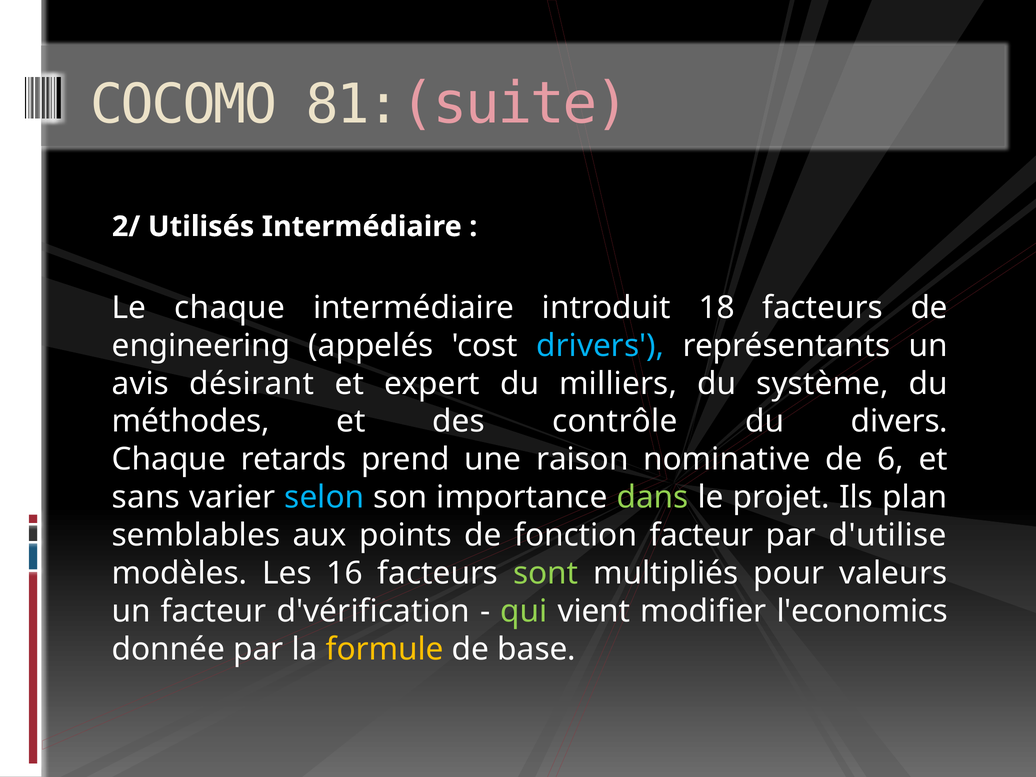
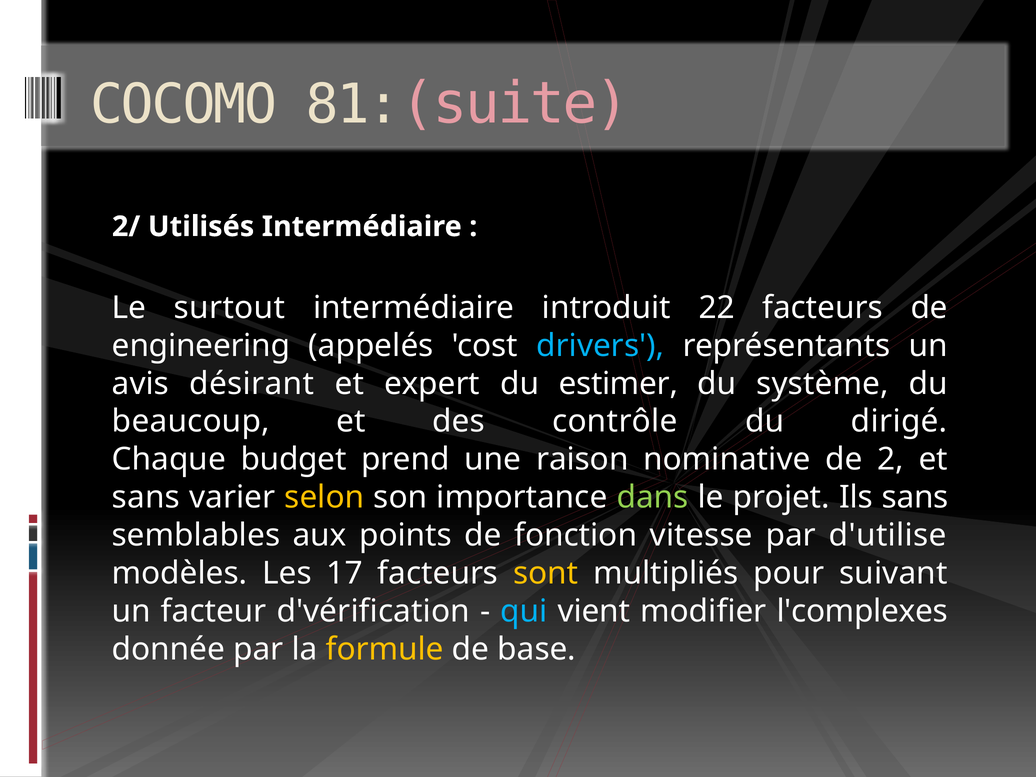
Le chaque: chaque -> surtout
18: 18 -> 22
milliers: milliers -> estimer
méthodes: méthodes -> beaucoup
divers: divers -> dirigé
retards: retards -> budget
6: 6 -> 2
selon colour: light blue -> yellow
Ils plan: plan -> sans
fonction facteur: facteur -> vitesse
16: 16 -> 17
sont colour: light green -> yellow
valeurs: valeurs -> suivant
qui colour: light green -> light blue
l'economics: l'economics -> l'complexes
